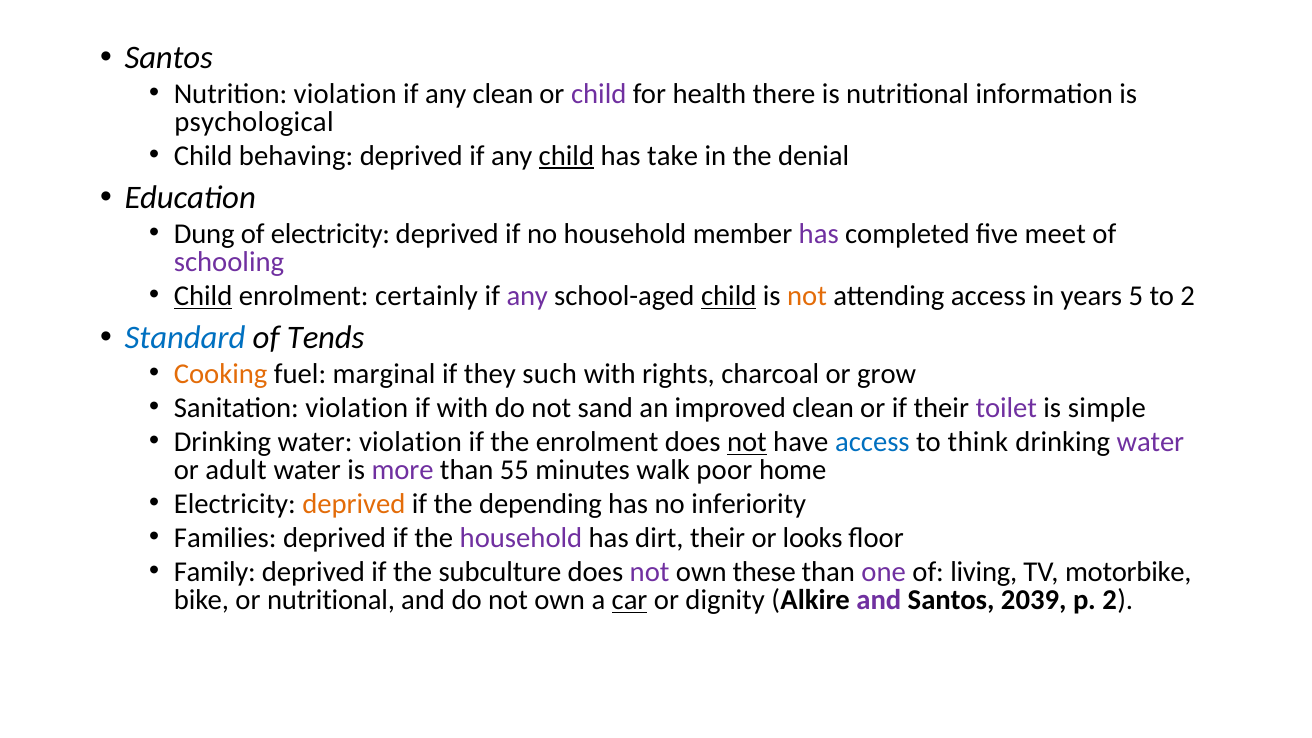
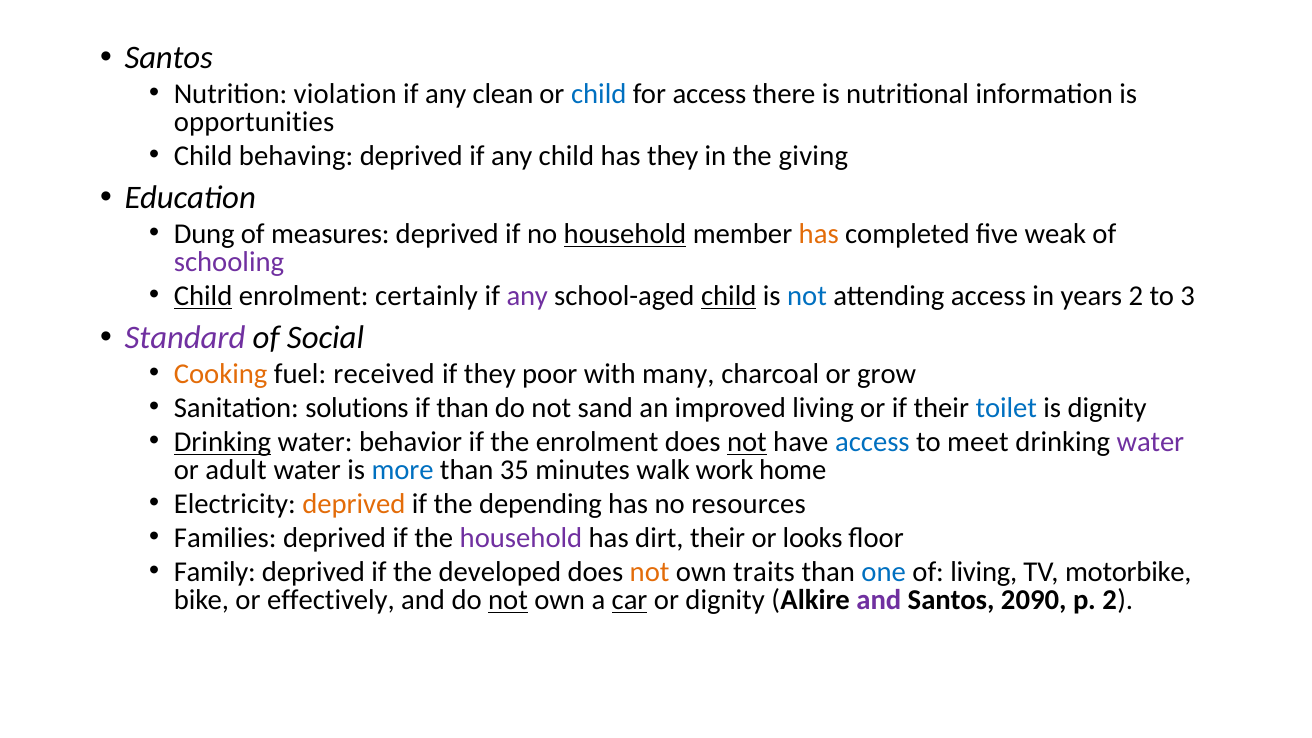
child at (599, 94) colour: purple -> blue
for health: health -> access
psychological: psychological -> opportunities
child at (566, 156) underline: present -> none
has take: take -> they
denial: denial -> giving
of electricity: electricity -> measures
household at (625, 234) underline: none -> present
has at (819, 234) colour: purple -> orange
meet: meet -> weak
not at (807, 296) colour: orange -> blue
years 5: 5 -> 2
to 2: 2 -> 3
Standard colour: blue -> purple
Tends: Tends -> Social
marginal: marginal -> received
such: such -> poor
rights: rights -> many
Sanitation violation: violation -> solutions
if with: with -> than
improved clean: clean -> living
toilet colour: purple -> blue
is simple: simple -> dignity
Drinking at (223, 442) underline: none -> present
water violation: violation -> behavior
think: think -> meet
more colour: purple -> blue
55: 55 -> 35
poor: poor -> work
inferiority: inferiority -> resources
subculture: subculture -> developed
not at (650, 572) colour: purple -> orange
these: these -> traits
one colour: purple -> blue
or nutritional: nutritional -> effectively
not at (508, 600) underline: none -> present
2039: 2039 -> 2090
